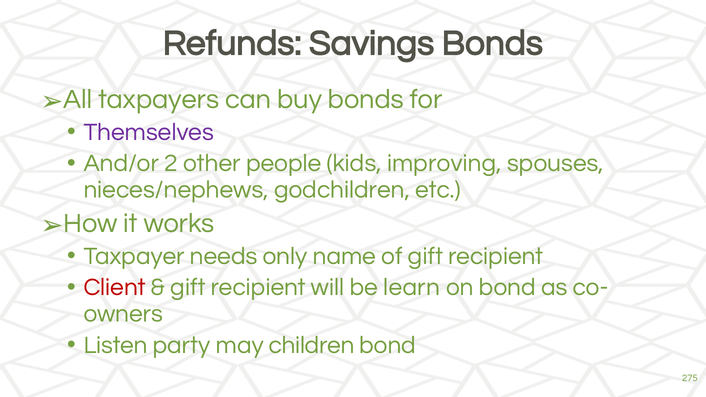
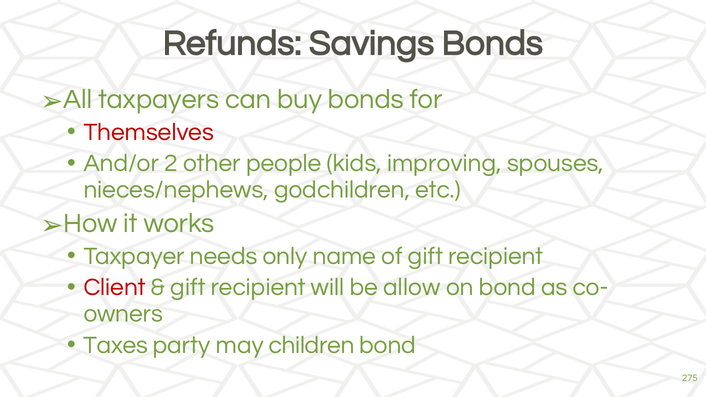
Themselves colour: purple -> red
learn: learn -> allow
Listen: Listen -> Taxes
